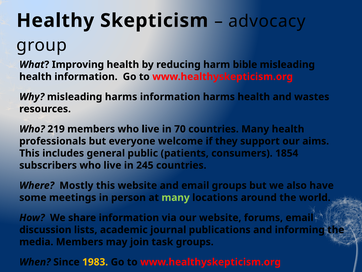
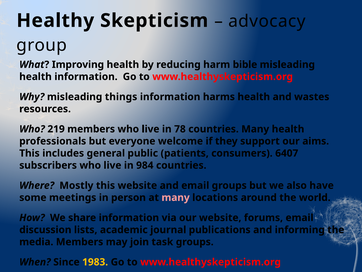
misleading harms: harms -> things
70: 70 -> 78
1854: 1854 -> 6407
245: 245 -> 984
many at (176, 197) colour: light green -> pink
